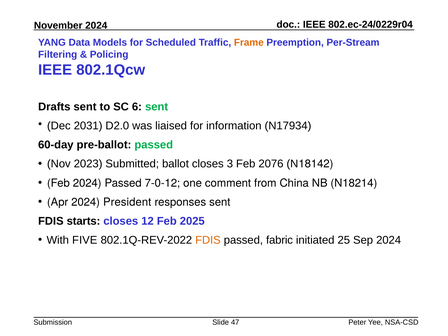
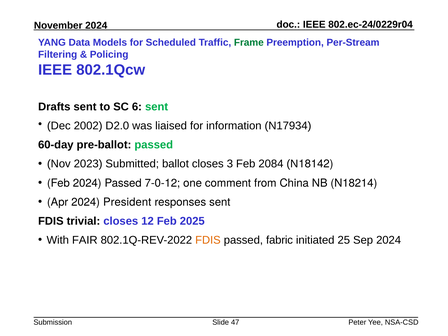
Frame colour: orange -> green
2031: 2031 -> 2002
2076: 2076 -> 2084
starts: starts -> trivial
FIVE: FIVE -> FAIR
